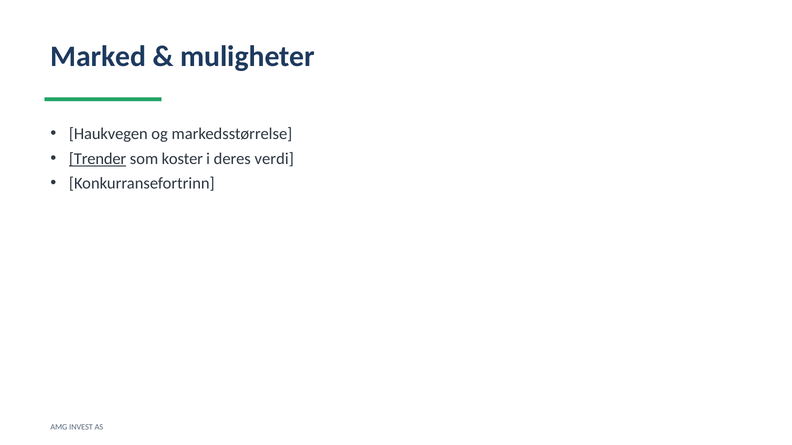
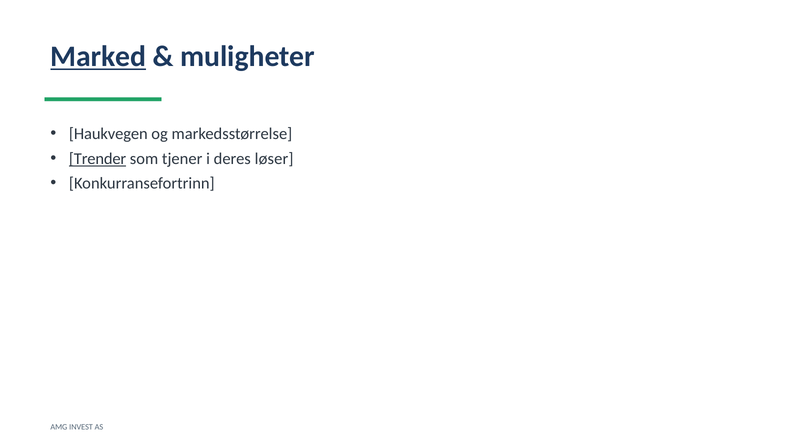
Marked underline: none -> present
koster: koster -> tjener
verdi: verdi -> løser
